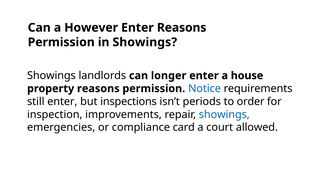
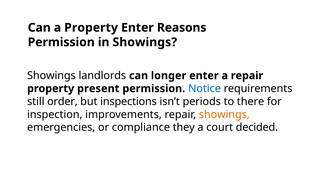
a However: However -> Property
a house: house -> repair
property reasons: reasons -> present
still enter: enter -> order
order: order -> there
showings at (224, 115) colour: blue -> orange
card: card -> they
allowed: allowed -> decided
